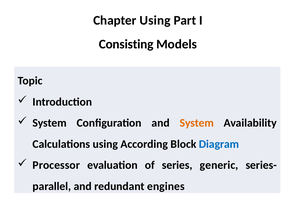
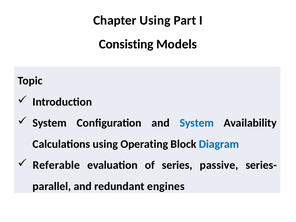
System at (197, 123) colour: orange -> blue
According: According -> Operating
Processor: Processor -> Referable
generic: generic -> passive
